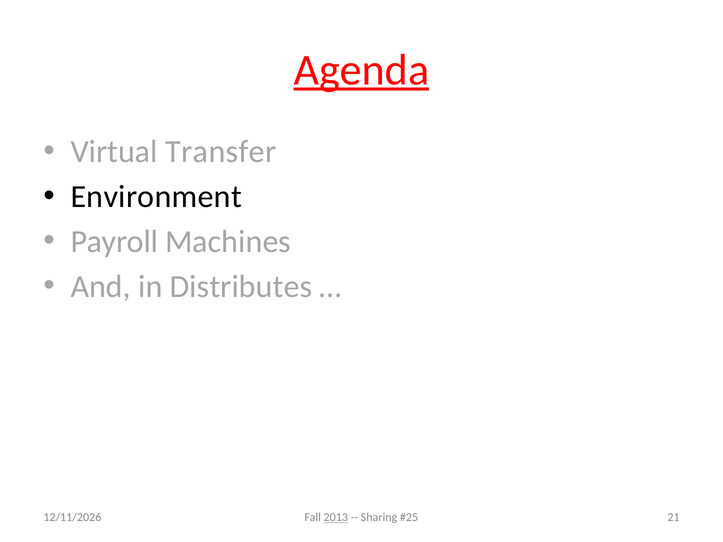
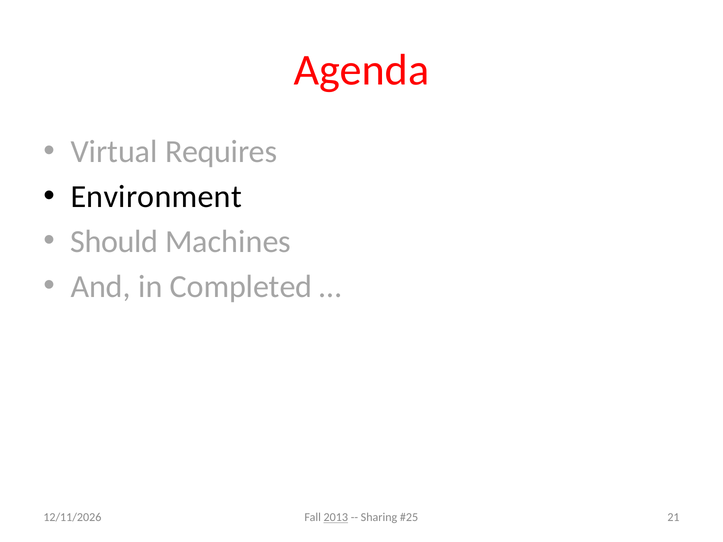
Agenda underline: present -> none
Transfer: Transfer -> Requires
Payroll: Payroll -> Should
Distributes: Distributes -> Completed
